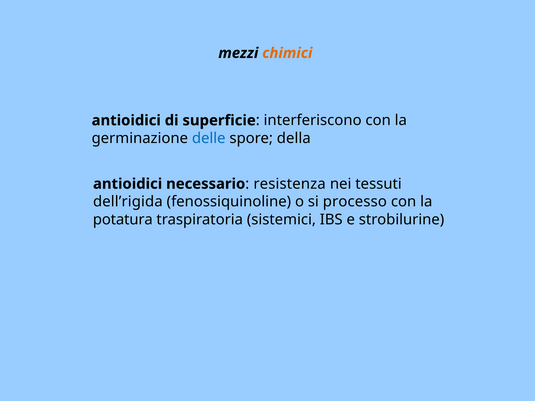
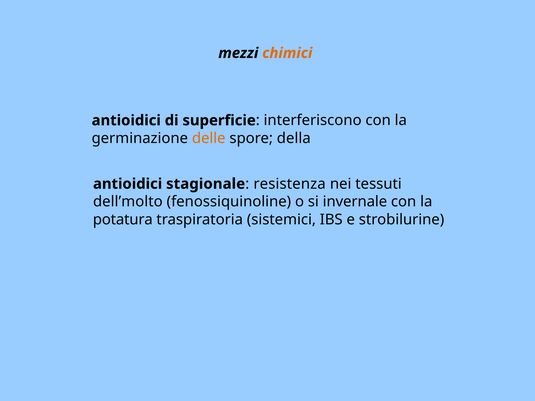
delle colour: blue -> orange
necessario: necessario -> stagionale
dell’rigida: dell’rigida -> dell’molto
processo: processo -> invernale
